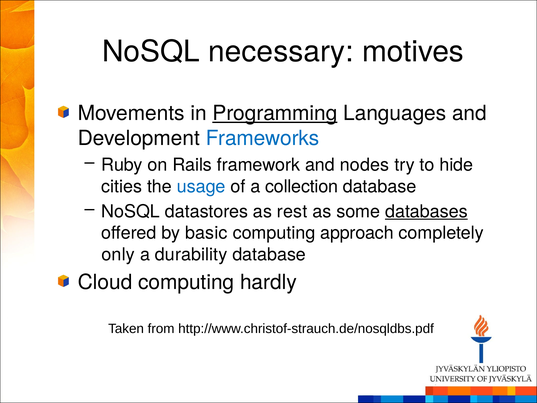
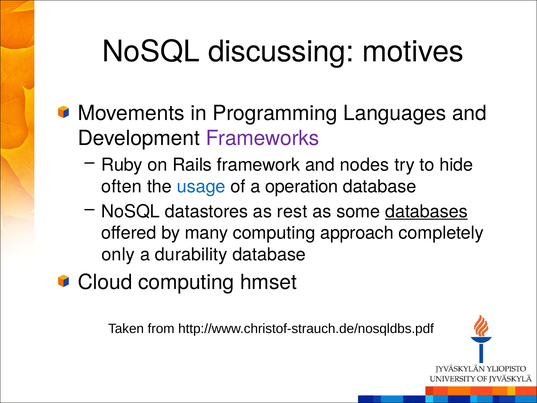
necessary: necessary -> discussing
Programming underline: present -> none
Frameworks colour: blue -> purple
cities: cities -> often
collection: collection -> operation
basic: basic -> many
hardly: hardly -> hmset
